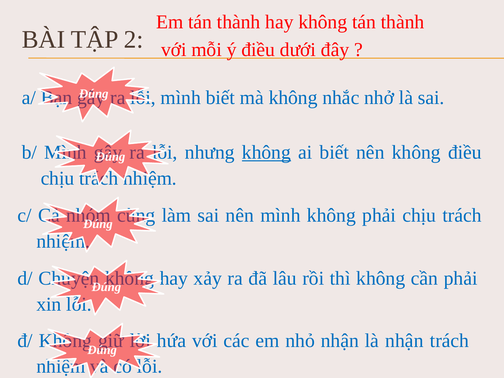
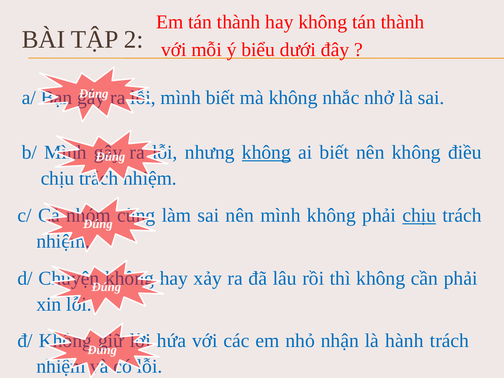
ý điều: điều -> biểu
chịu at (419, 215) underline: none -> present
là nhận: nhận -> hành
